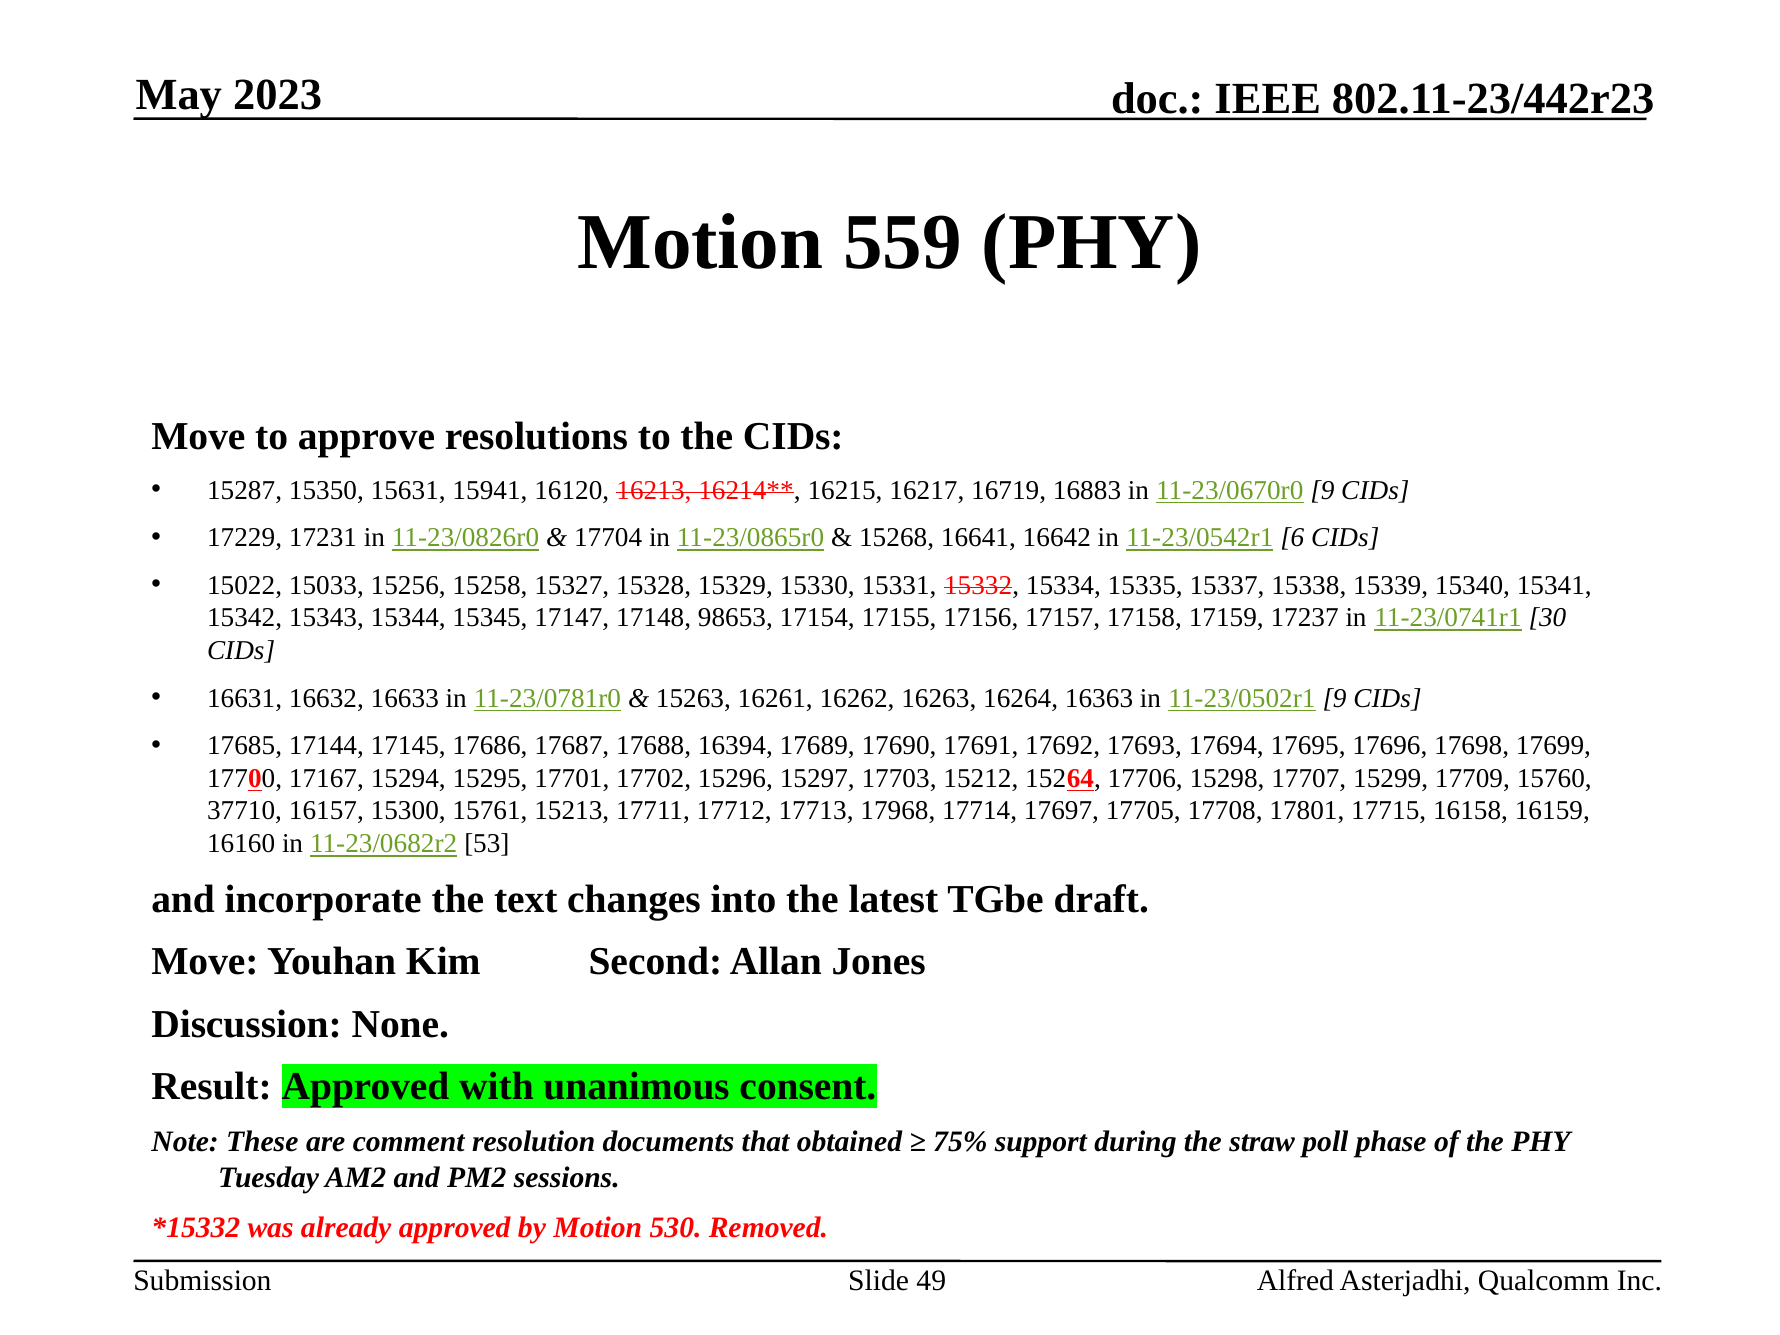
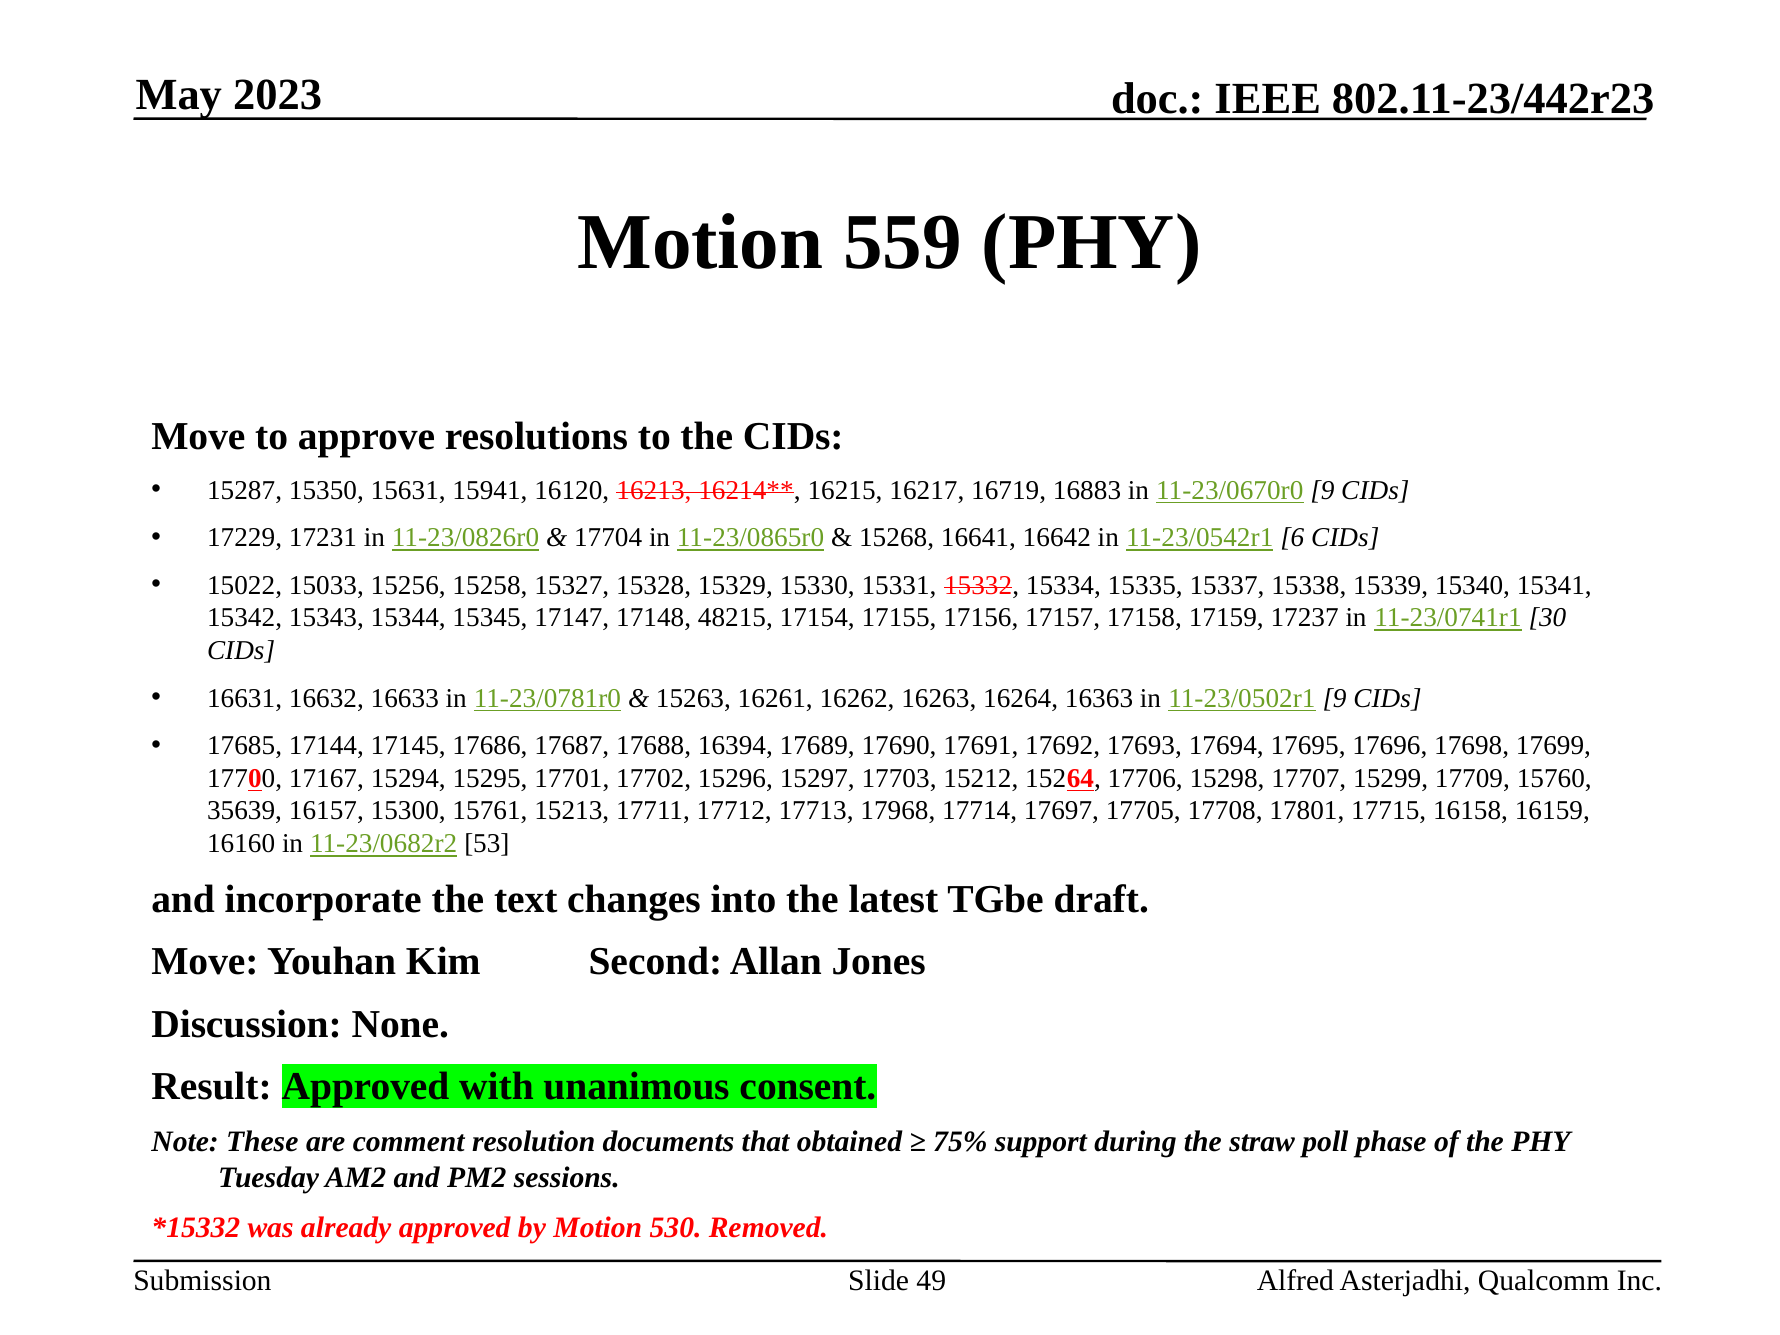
98653: 98653 -> 48215
37710: 37710 -> 35639
